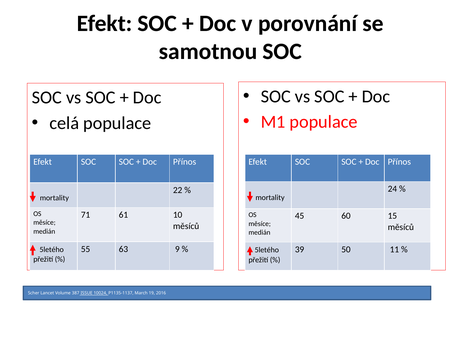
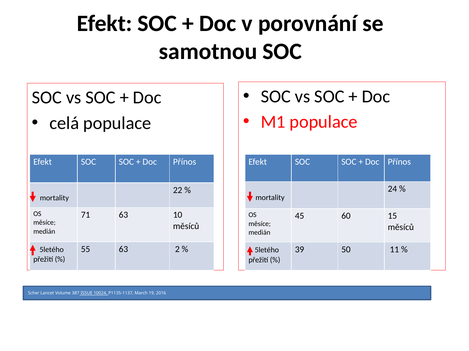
71 61: 61 -> 63
9: 9 -> 2
